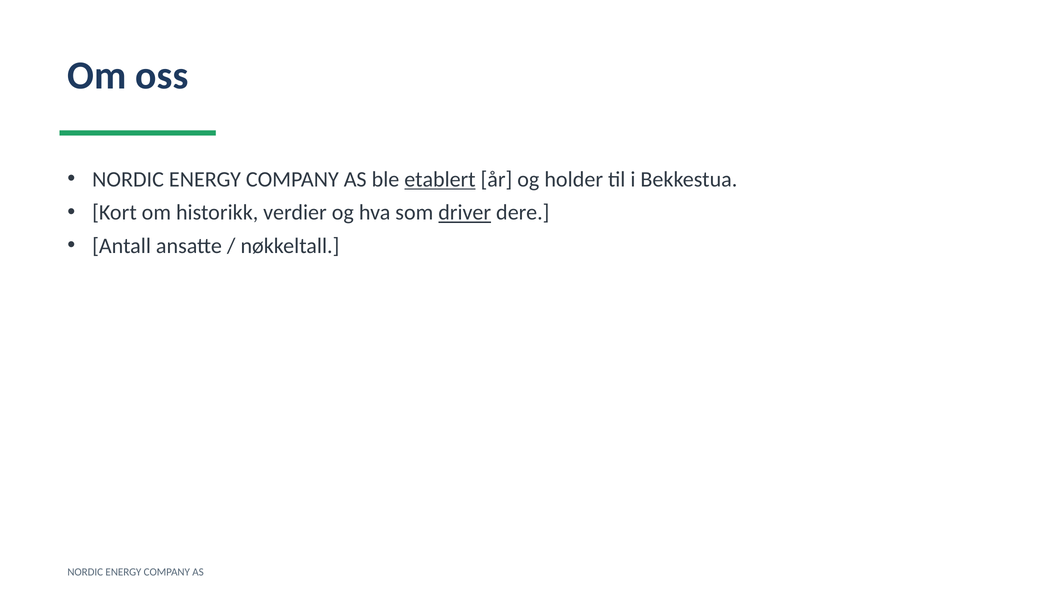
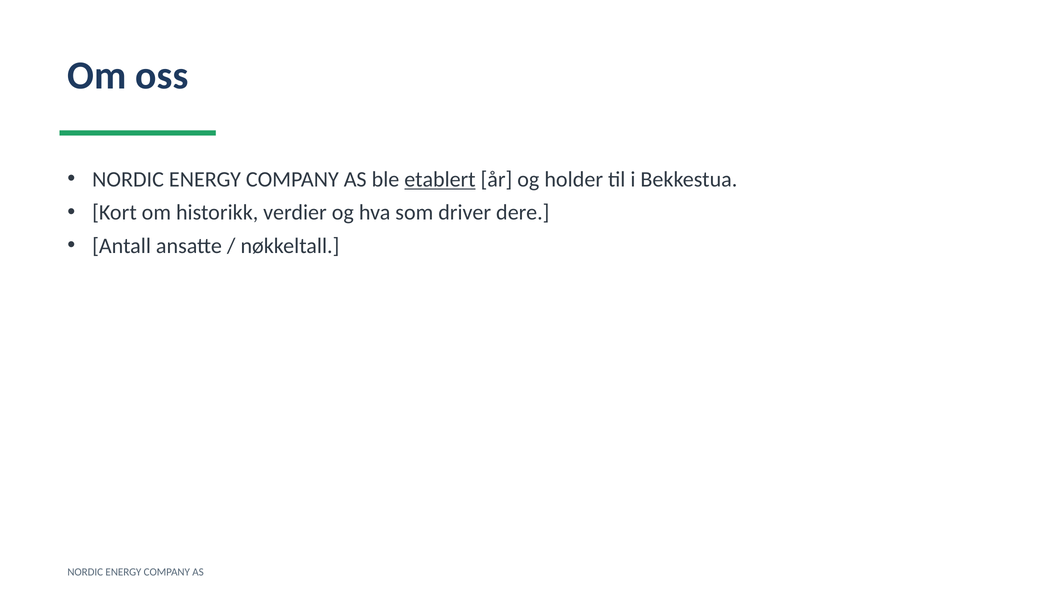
driver underline: present -> none
